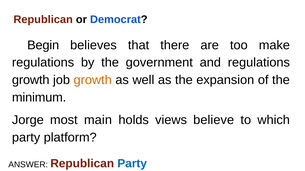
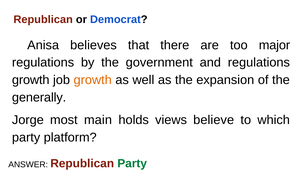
Begin: Begin -> Anisa
make: make -> major
minimum: minimum -> generally
Party at (132, 164) colour: blue -> green
